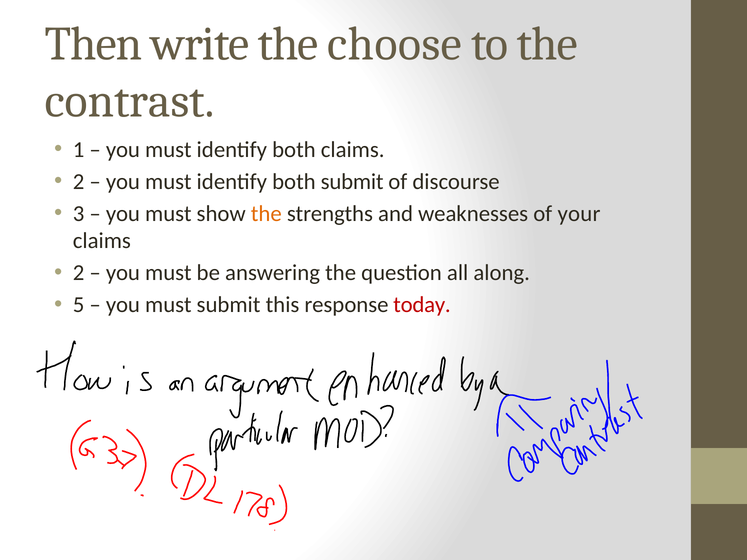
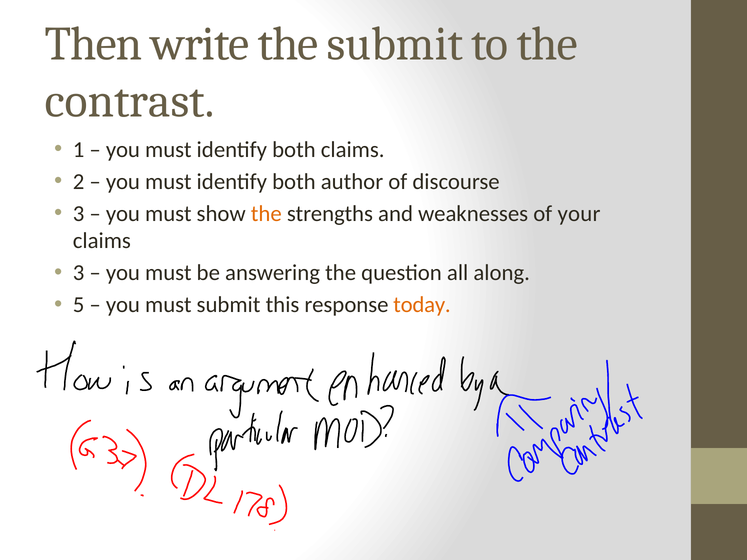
the choose: choose -> submit
both submit: submit -> author
2 at (79, 273): 2 -> 3
today colour: red -> orange
